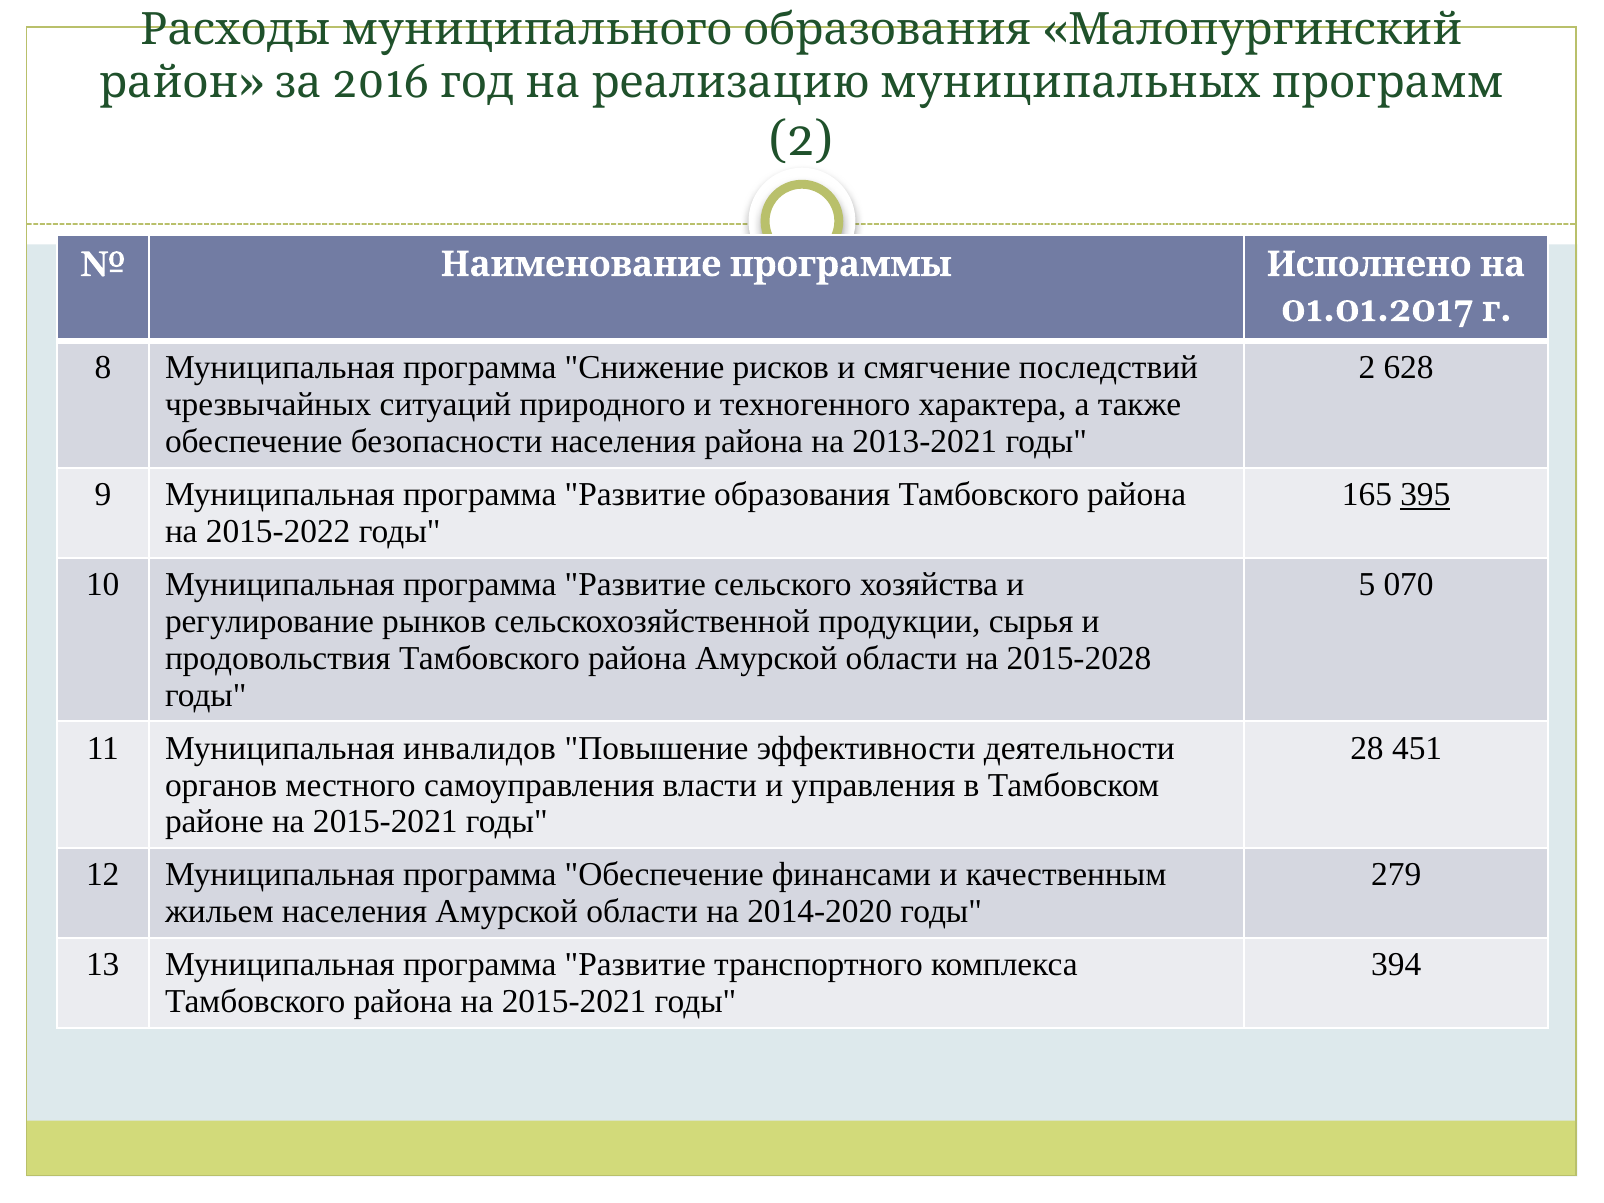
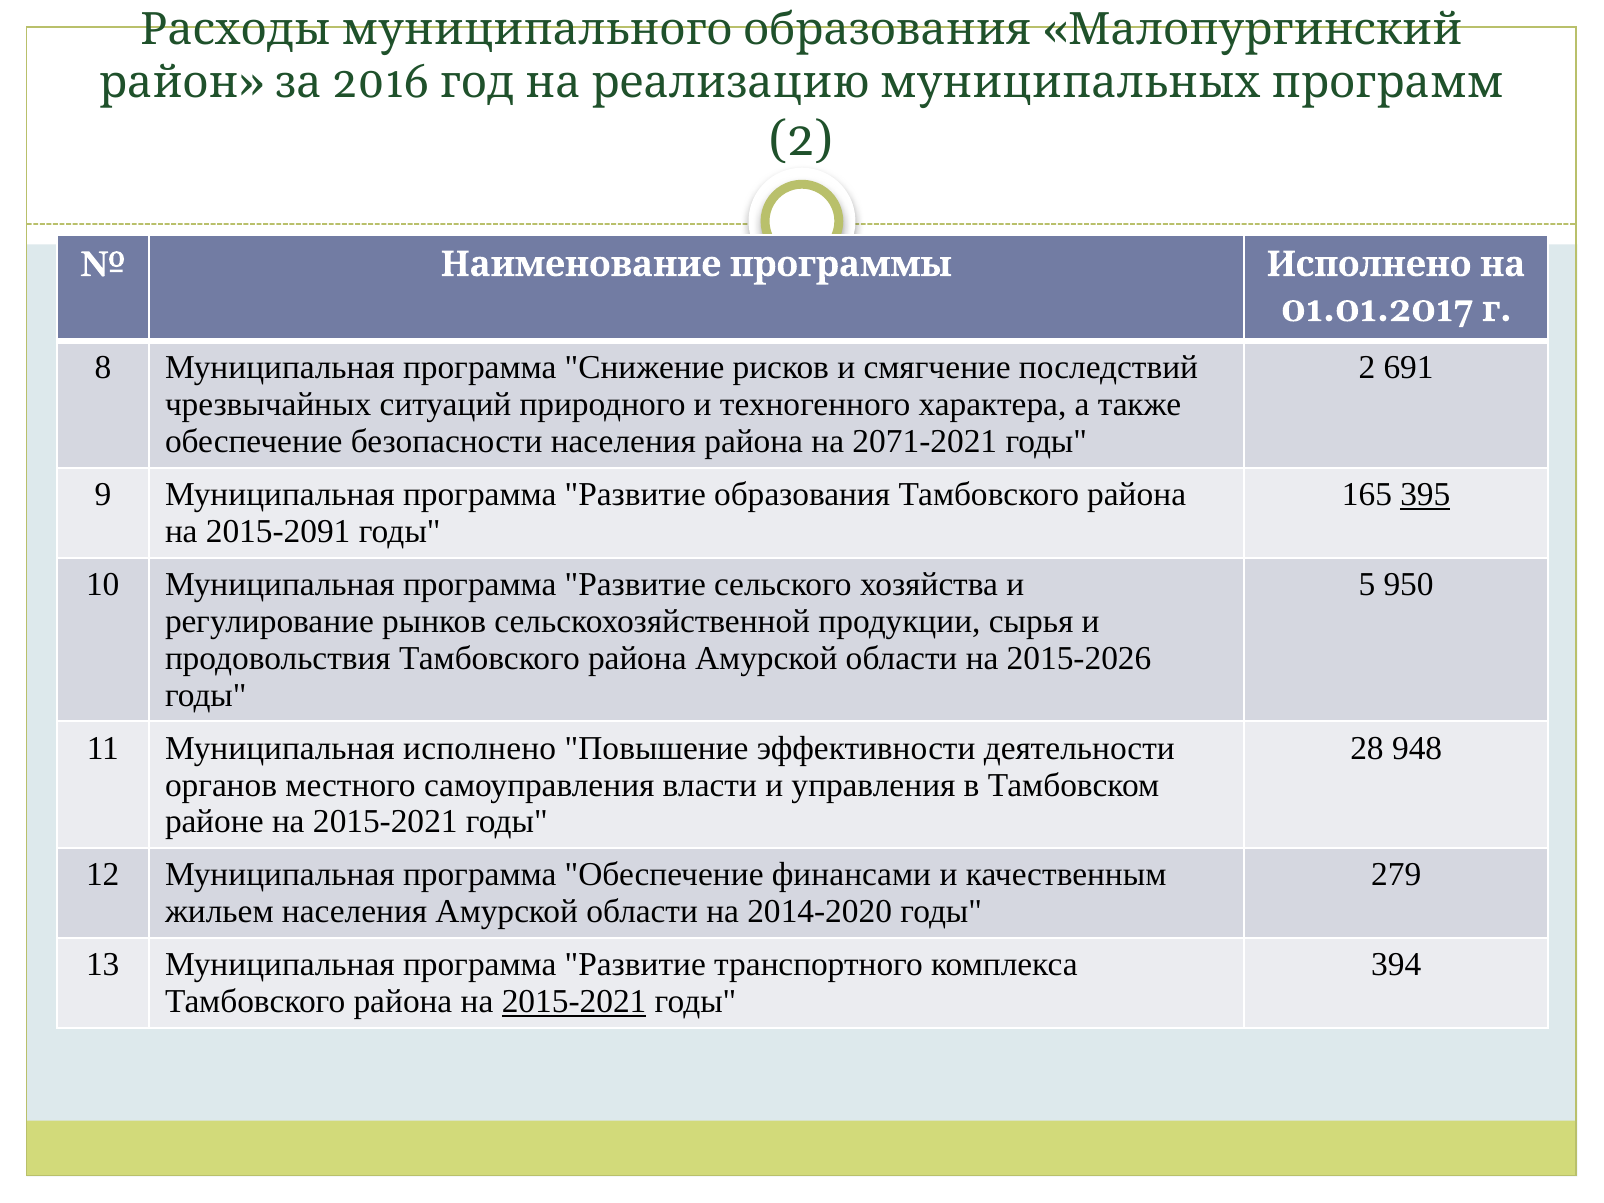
628: 628 -> 691
2013-2021: 2013-2021 -> 2071-2021
2015-2022: 2015-2022 -> 2015-2091
070: 070 -> 950
2015-2028: 2015-2028 -> 2015-2026
инвалидов: инвалидов -> исполнено
451: 451 -> 948
2015-2021 at (574, 1002) underline: none -> present
